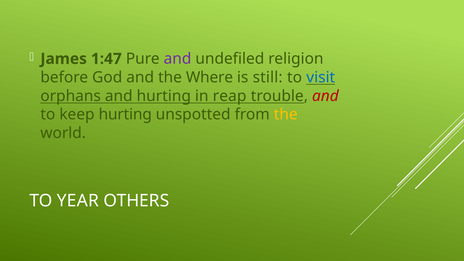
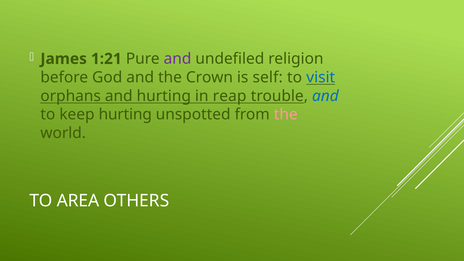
1:47: 1:47 -> 1:21
Where: Where -> Crown
still: still -> self
and at (325, 96) colour: red -> blue
the at (286, 115) colour: yellow -> pink
YEAR: YEAR -> AREA
